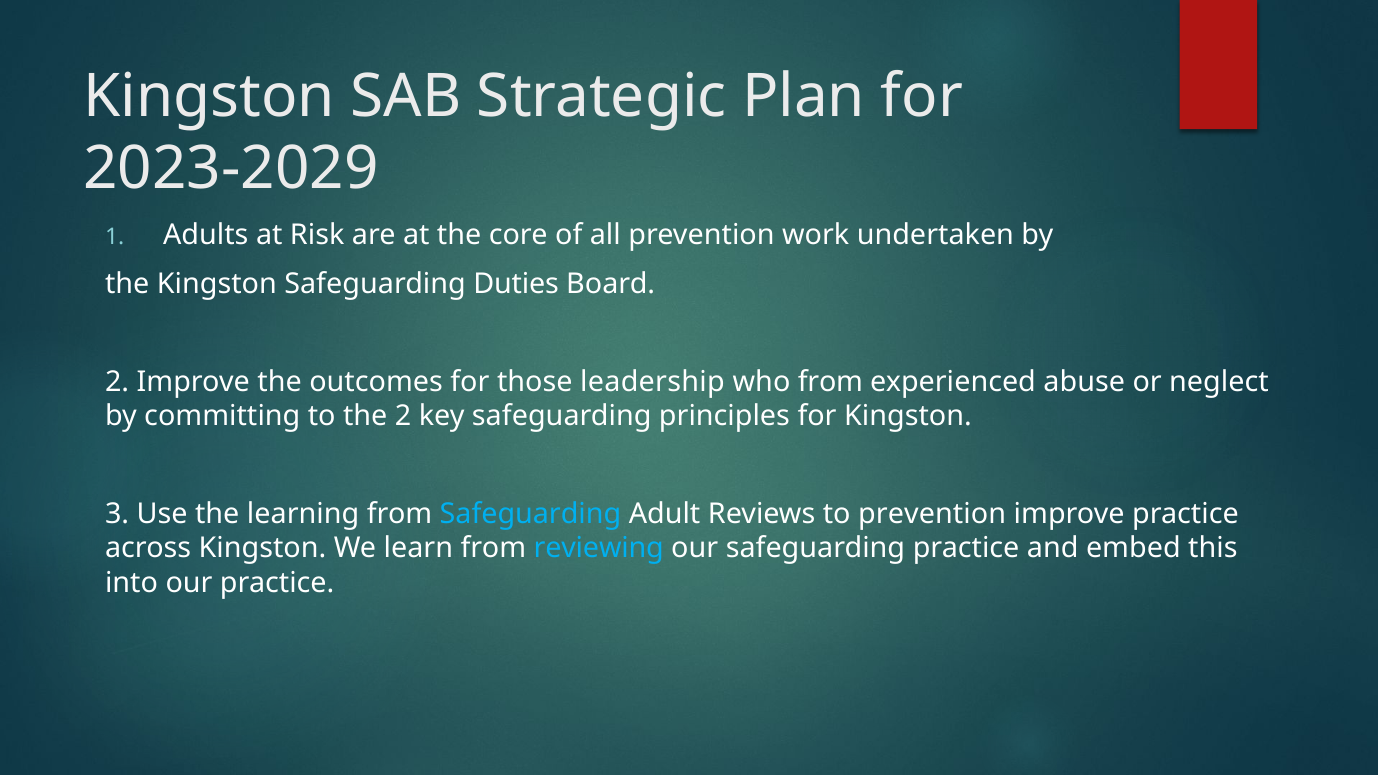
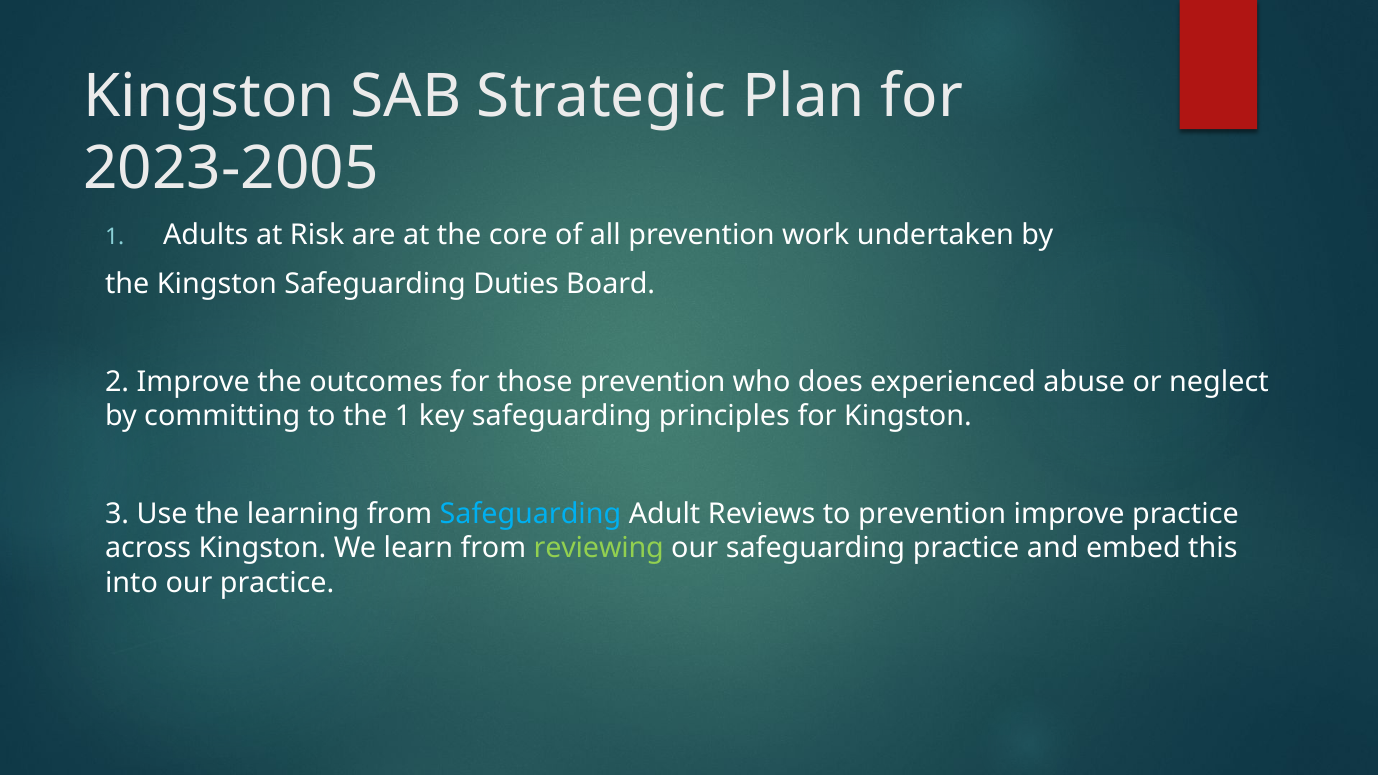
2023-2029: 2023-2029 -> 2023-2005
those leadership: leadership -> prevention
who from: from -> does
the 2: 2 -> 1
reviewing colour: light blue -> light green
